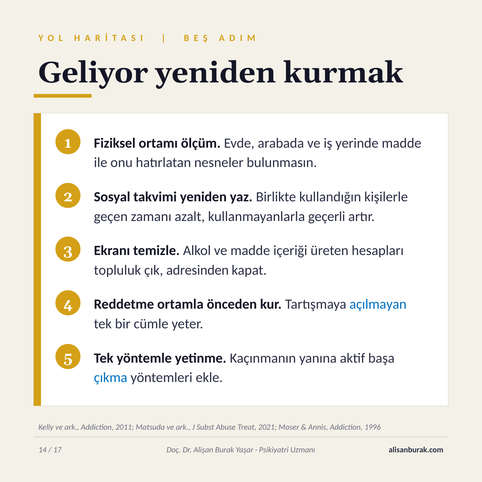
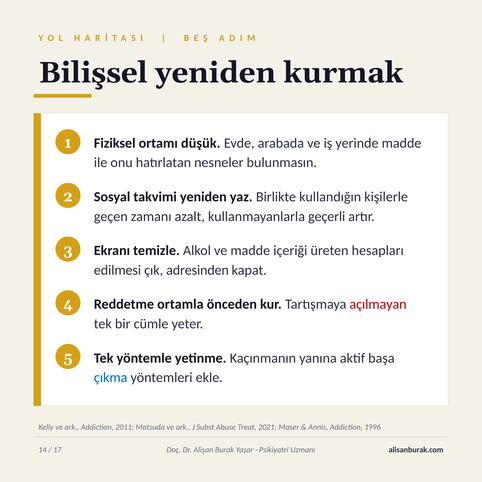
Geliyor: Geliyor -> Bilişsel
ölçüm: ölçüm -> düşük
topluluk: topluluk -> edilmesi
açılmayan colour: blue -> red
